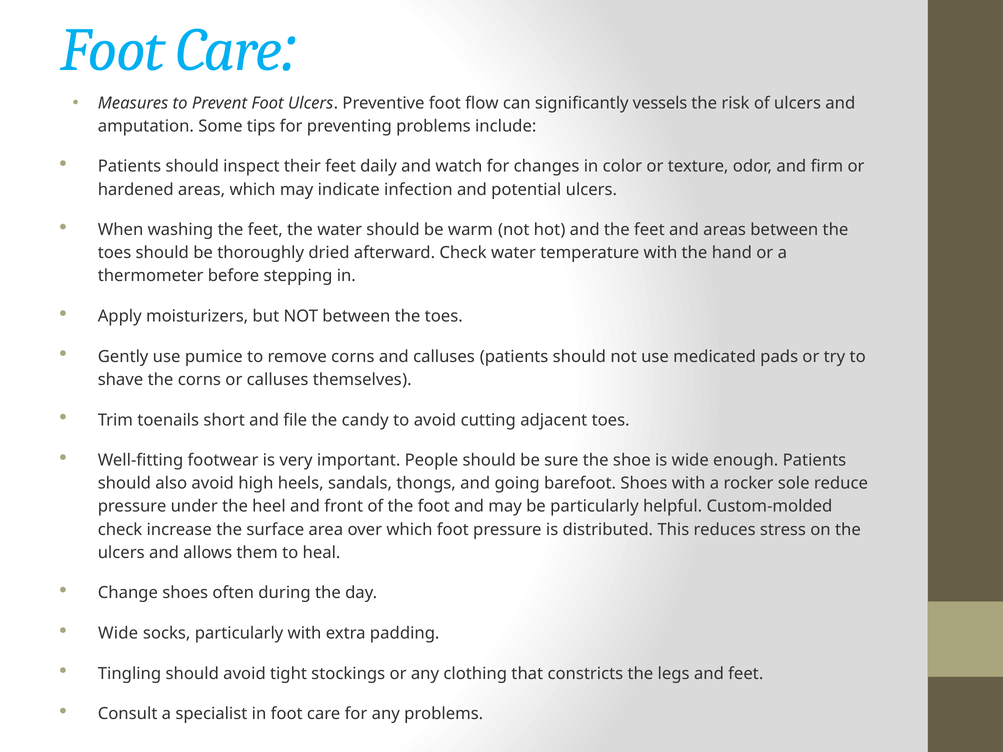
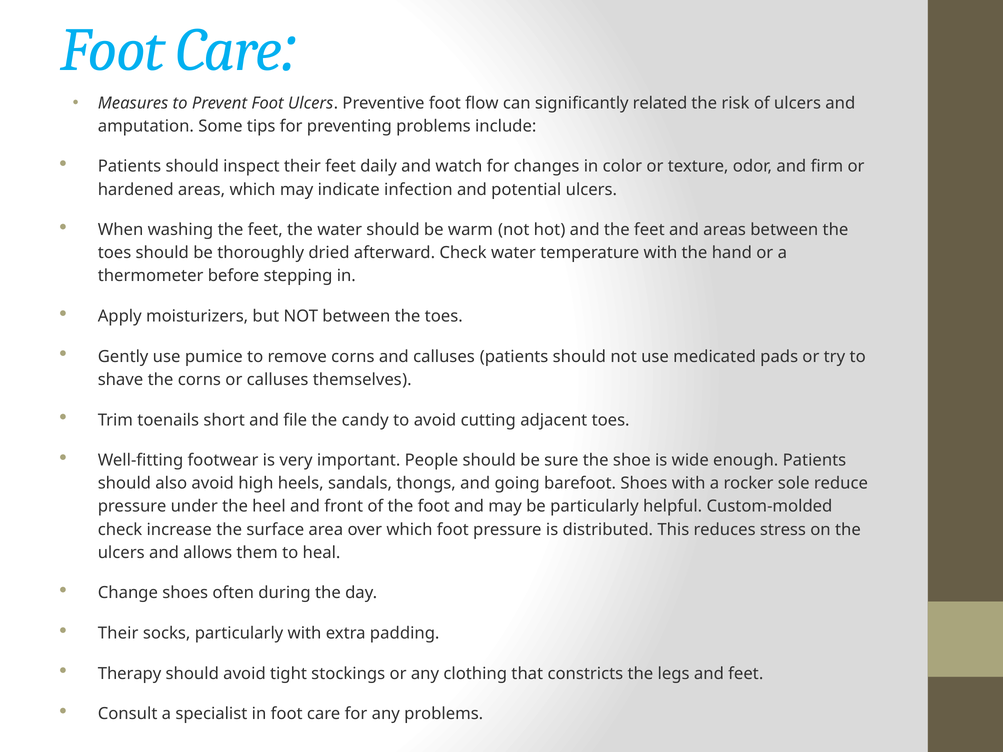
vessels: vessels -> related
Wide at (118, 633): Wide -> Their
Tingling: Tingling -> Therapy
